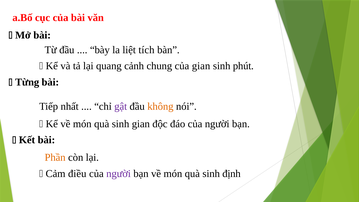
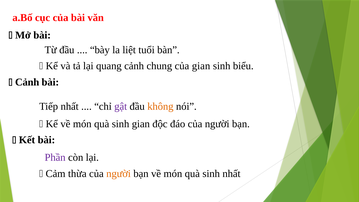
tích: tích -> tuổi
phút: phút -> biểu
Từng at (27, 82): Từng -> Cảnh
Phần colour: orange -> purple
điều: điều -> thừa
người at (119, 174) colour: purple -> orange
sinh định: định -> nhất
